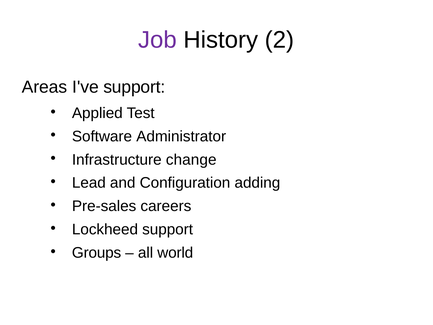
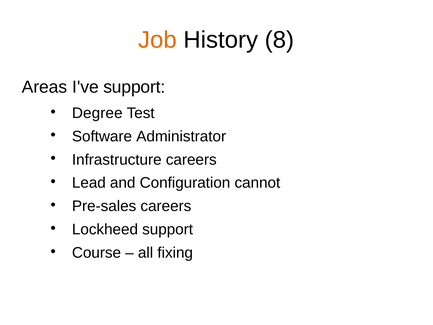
Job colour: purple -> orange
2: 2 -> 8
Applied: Applied -> Degree
Infrastructure change: change -> careers
adding: adding -> cannot
Groups: Groups -> Course
world: world -> fixing
